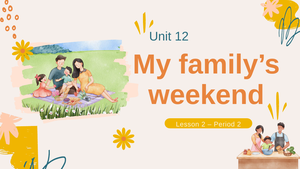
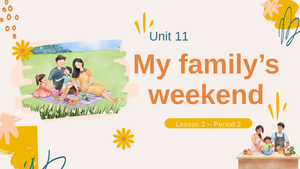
12: 12 -> 11
